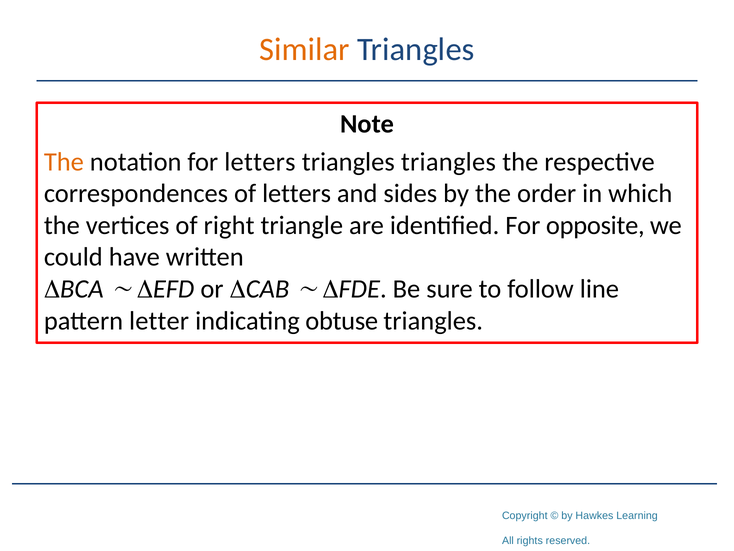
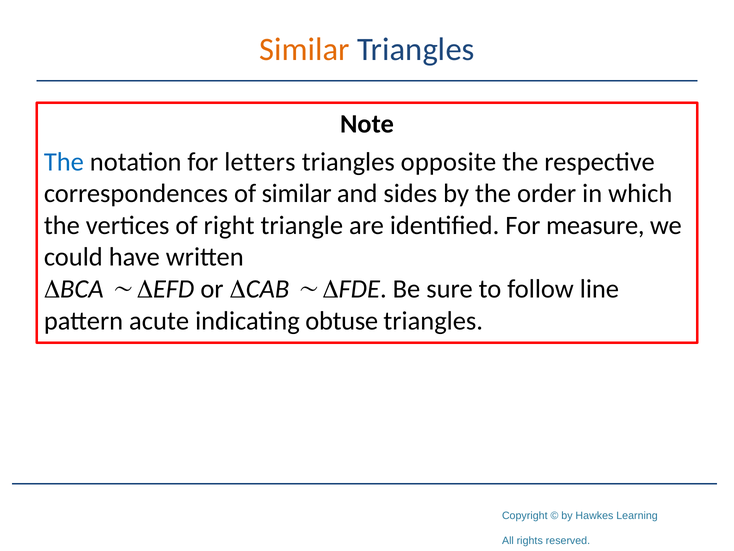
The at (64, 162) colour: orange -> blue
triangles triangles: triangles -> opposite
of letters: letters -> similar
opposite: opposite -> measure
letter: letter -> acute
